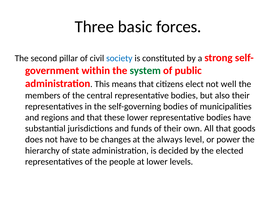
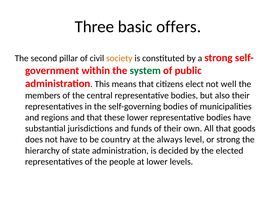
forces: forces -> offers
society colour: blue -> orange
changes: changes -> country
or power: power -> strong
